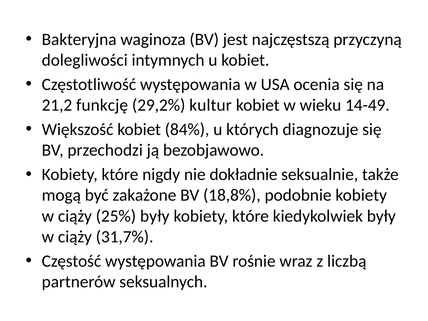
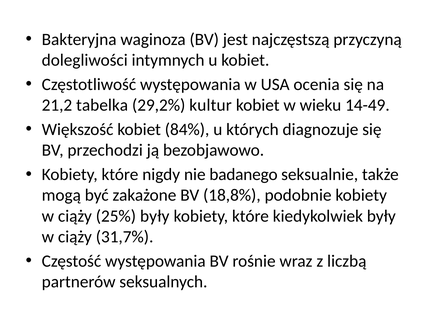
funkcję: funkcję -> tabelka
dokładnie: dokładnie -> badanego
